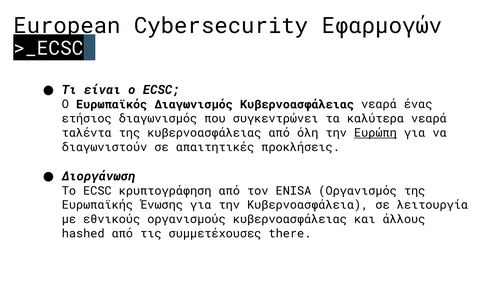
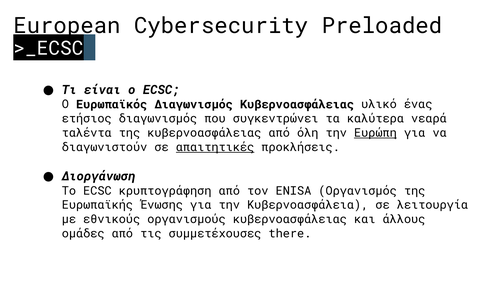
Εφαρμογών: Εφαρμογών -> Preloaded
Κυβερνοασφάλειας νεαρά: νεαρά -> υλικό
απαιτητικές underline: none -> present
hashed: hashed -> ομάδες
